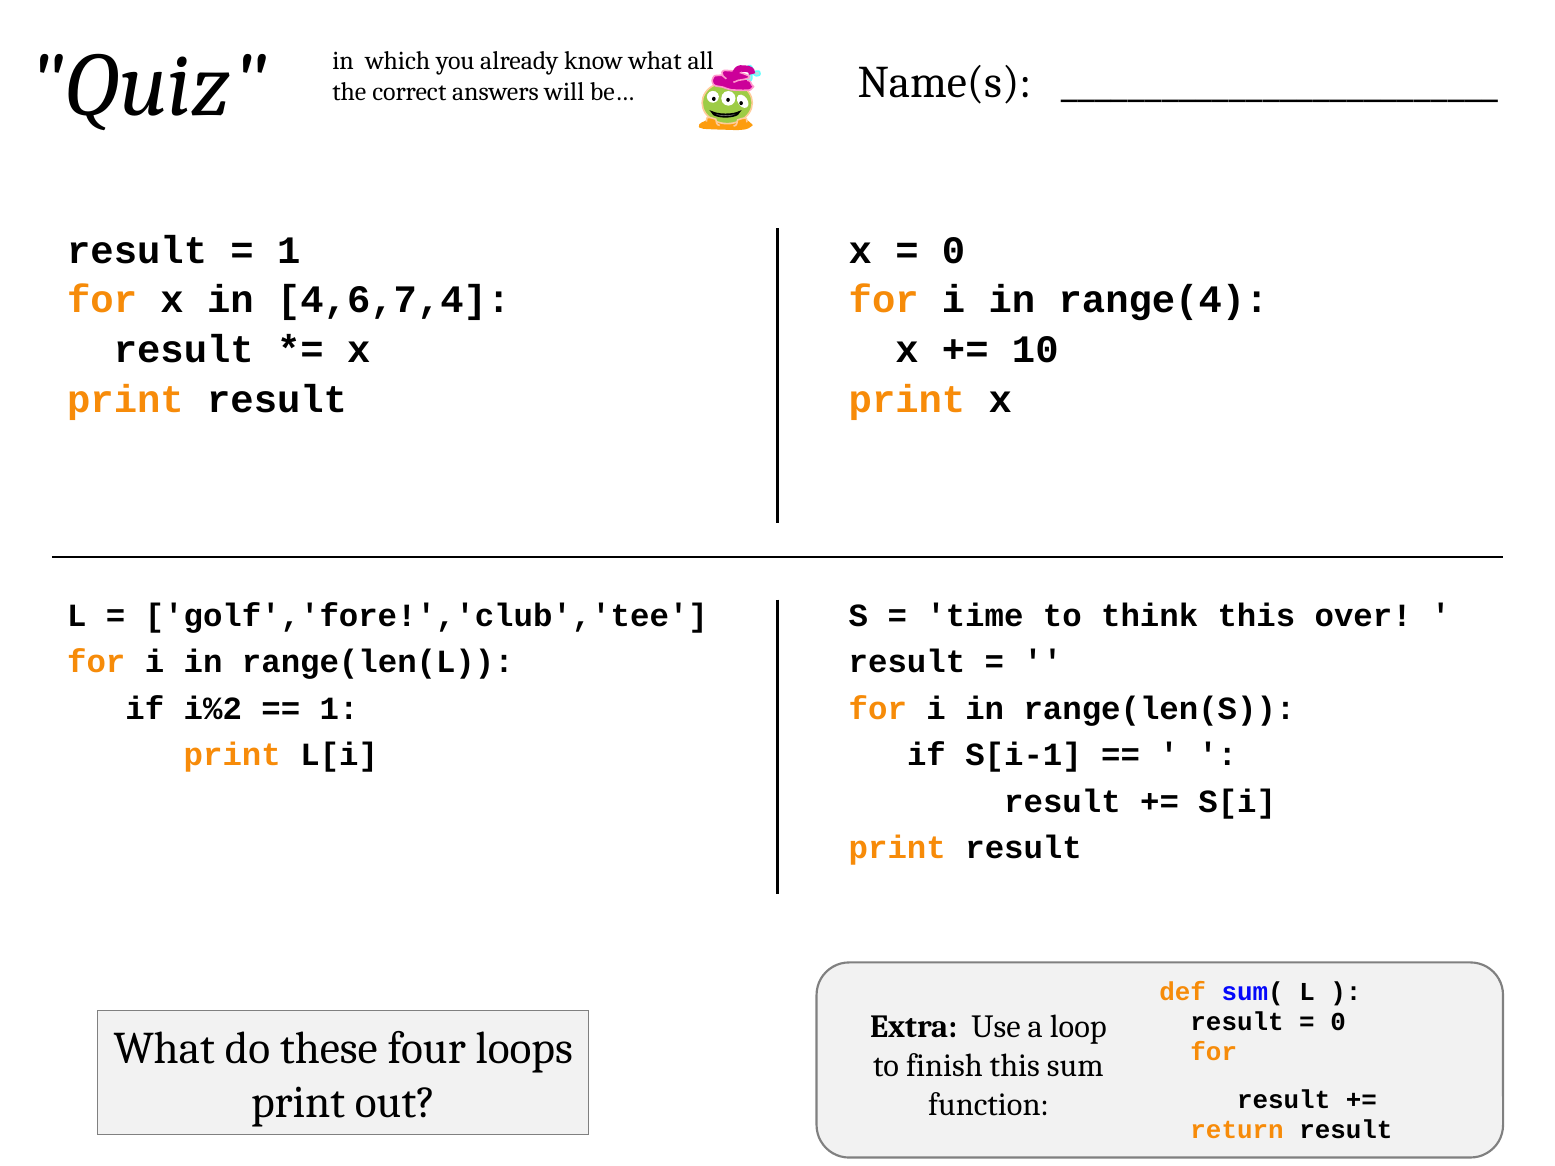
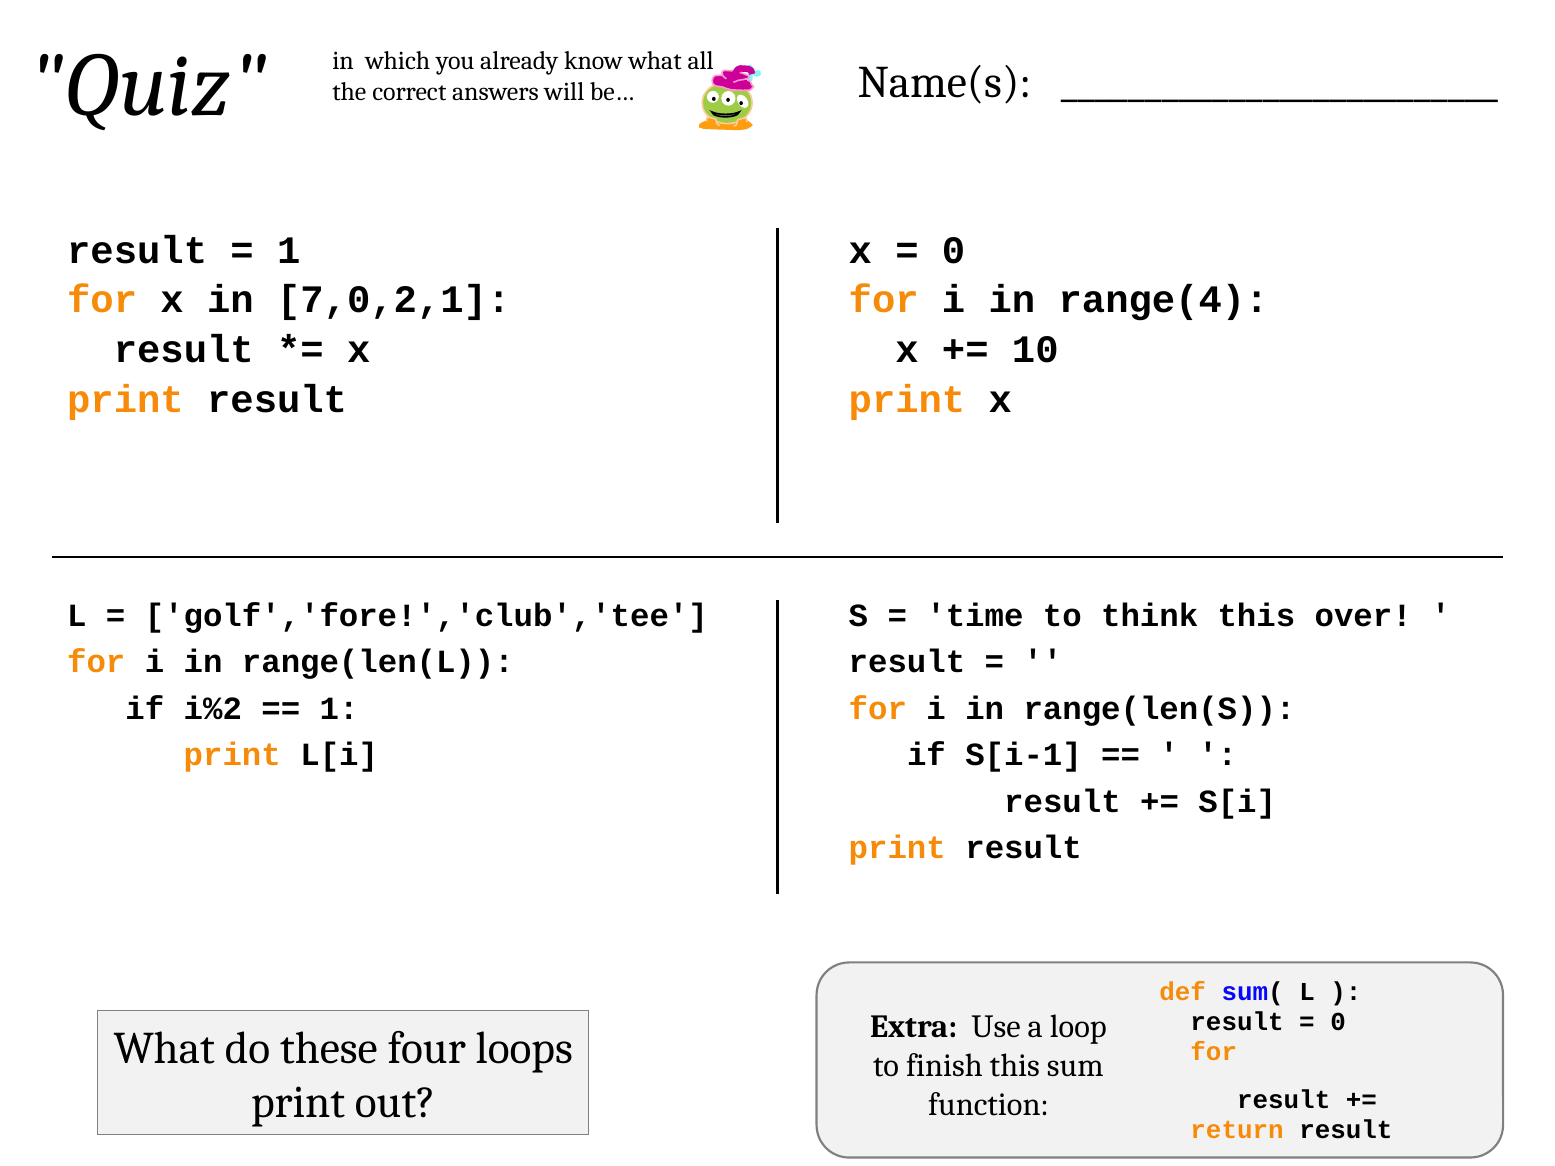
4,6,7,4: 4,6,7,4 -> 7,0,2,1
